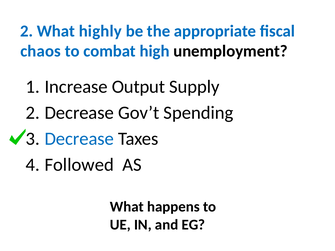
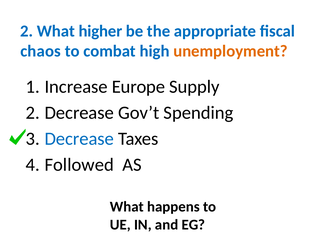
highly: highly -> higher
unemployment colour: black -> orange
Output: Output -> Europe
